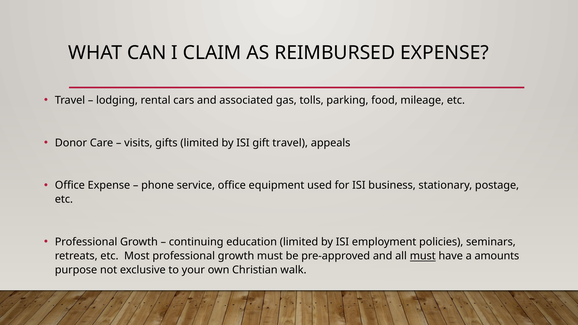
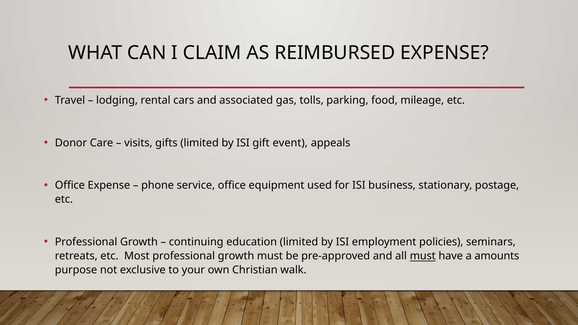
gift travel: travel -> event
